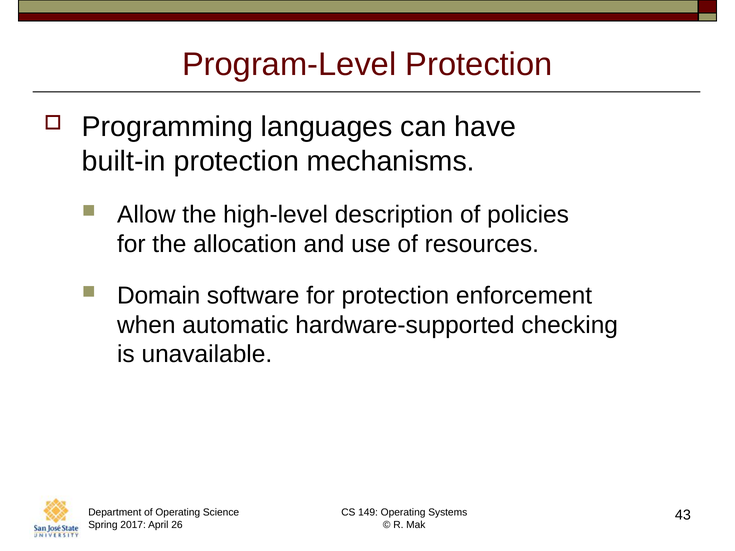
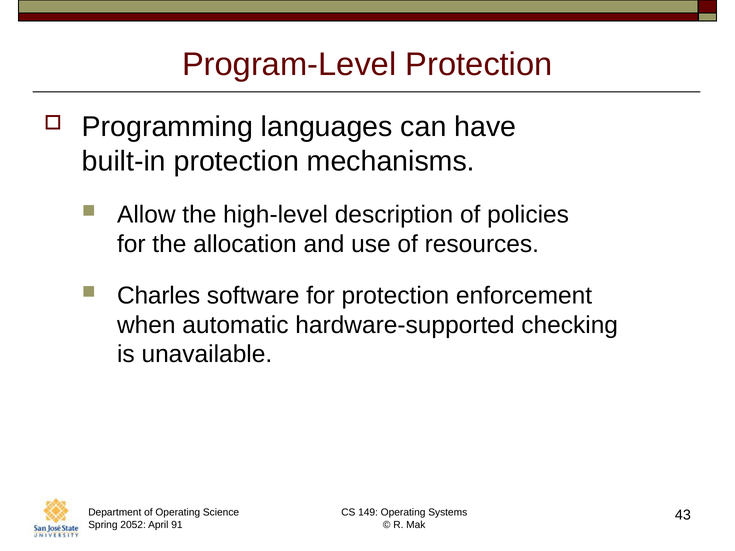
Domain: Domain -> Charles
2017: 2017 -> 2052
26: 26 -> 91
